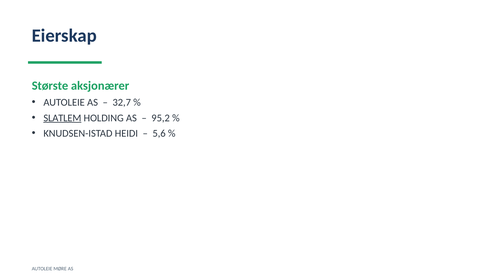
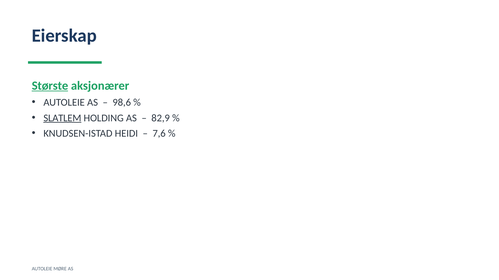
Største underline: none -> present
32,7: 32,7 -> 98,6
95,2: 95,2 -> 82,9
5,6: 5,6 -> 7,6
